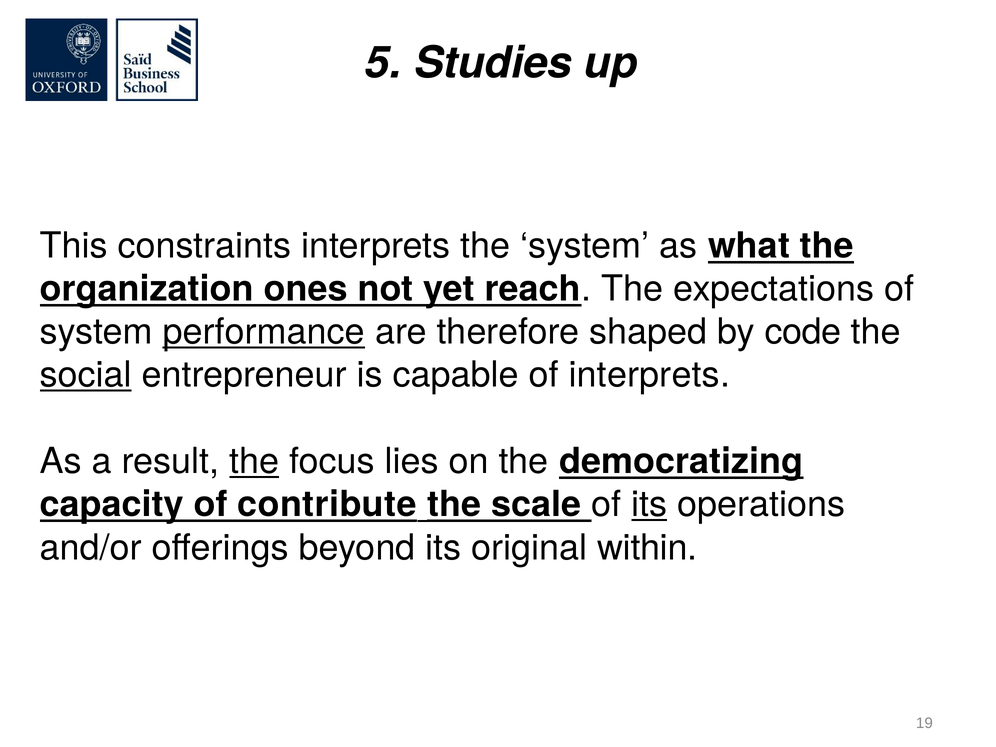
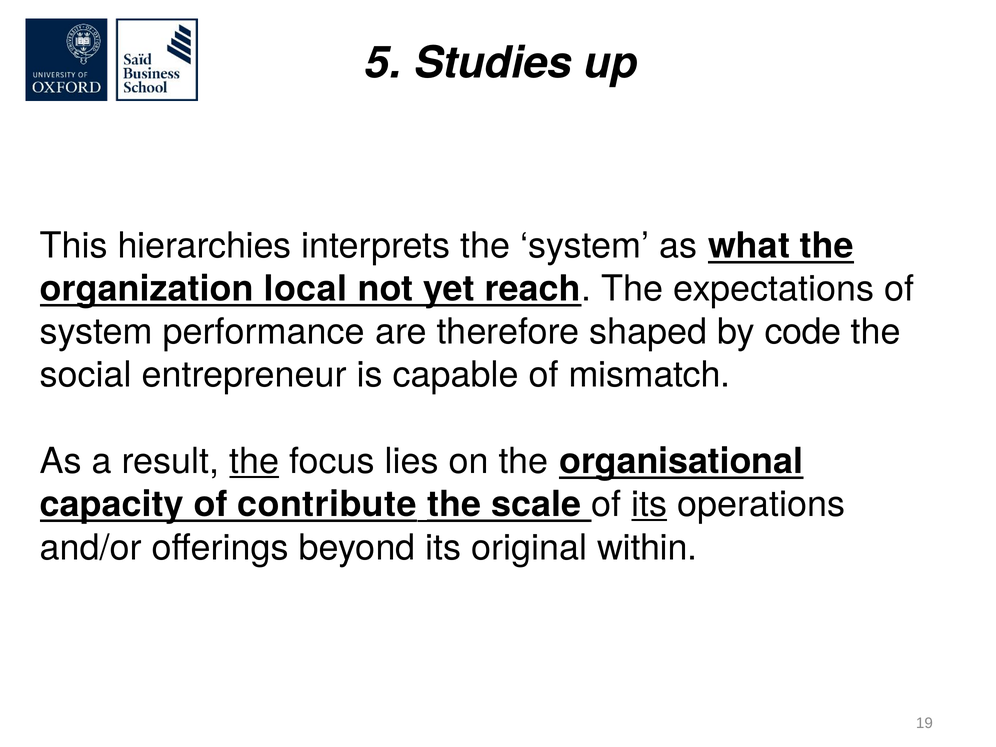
constraints: constraints -> hierarchies
ones: ones -> local
performance underline: present -> none
social underline: present -> none
of interprets: interprets -> mismatch
democratizing: democratizing -> organisational
